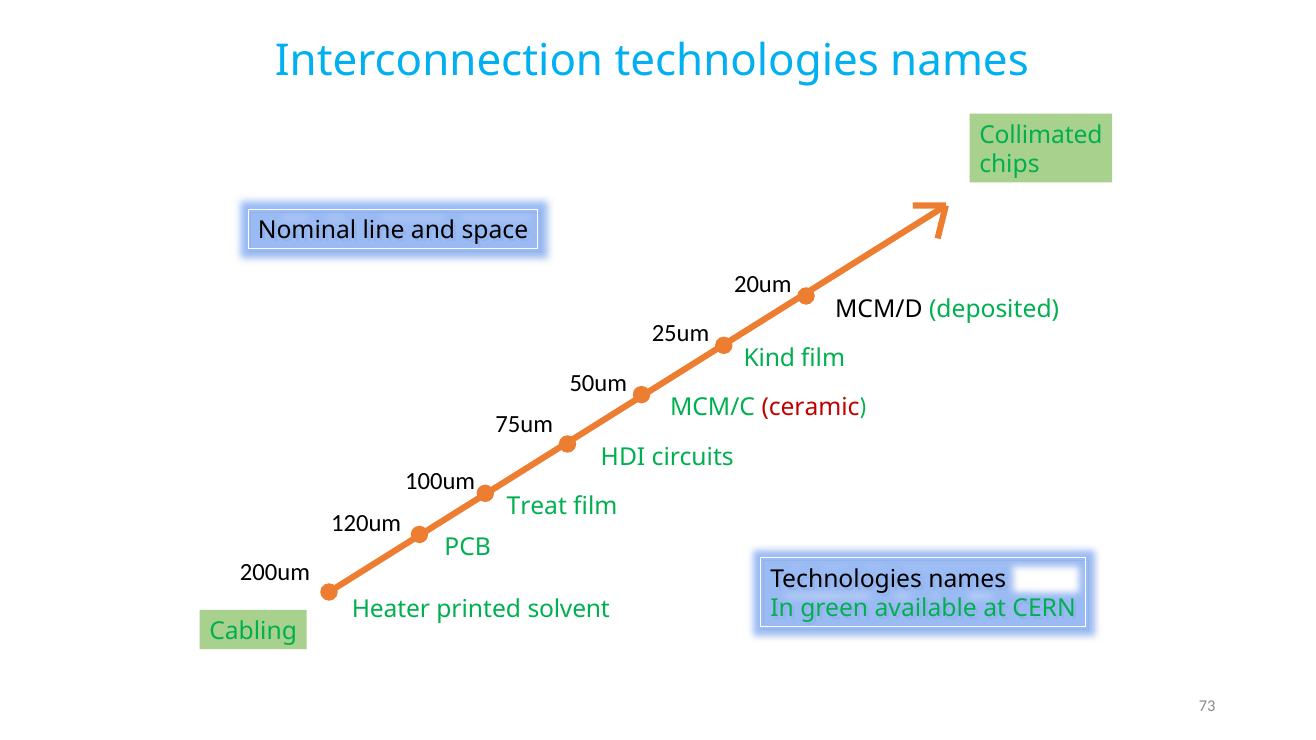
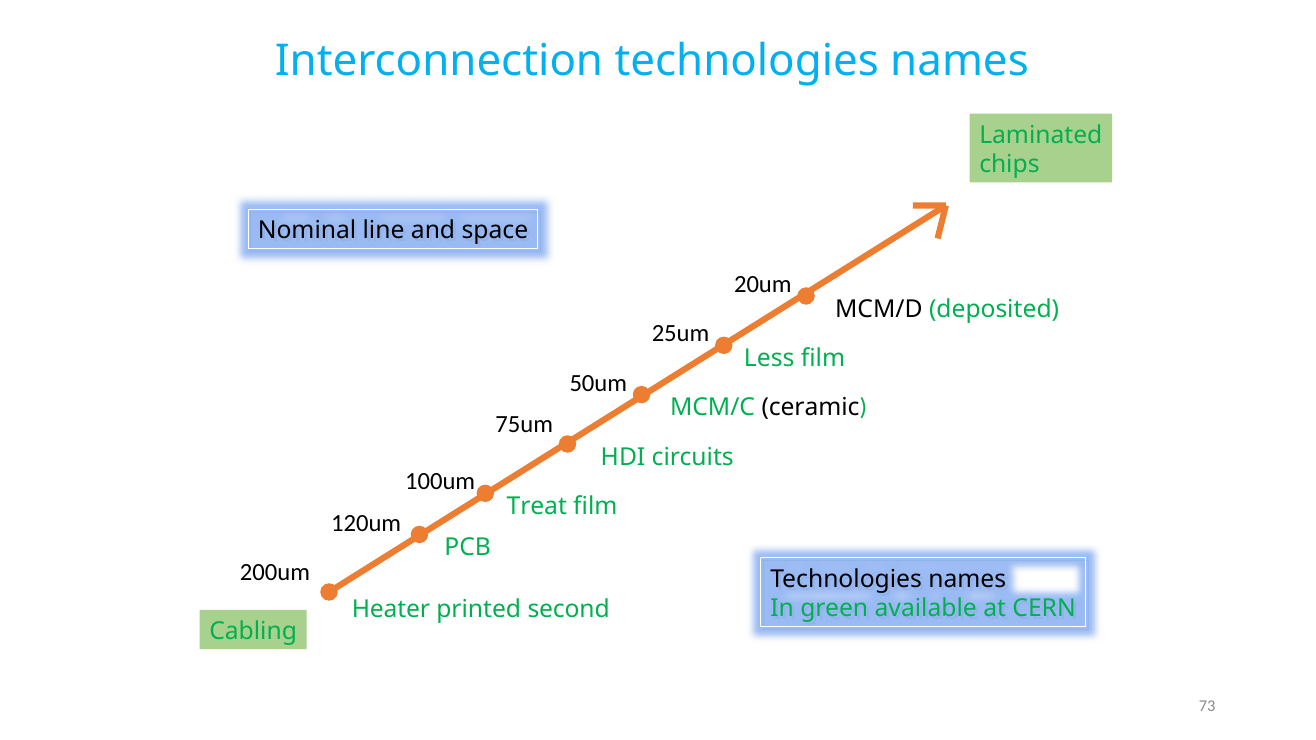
Collimated: Collimated -> Laminated
Kind: Kind -> Less
ceramic colour: red -> black
solvent: solvent -> second
